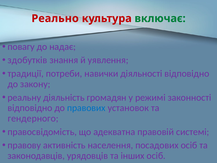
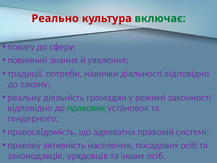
надає: надає -> сферу
здобутків: здобутків -> повинний
правових colour: blue -> green
